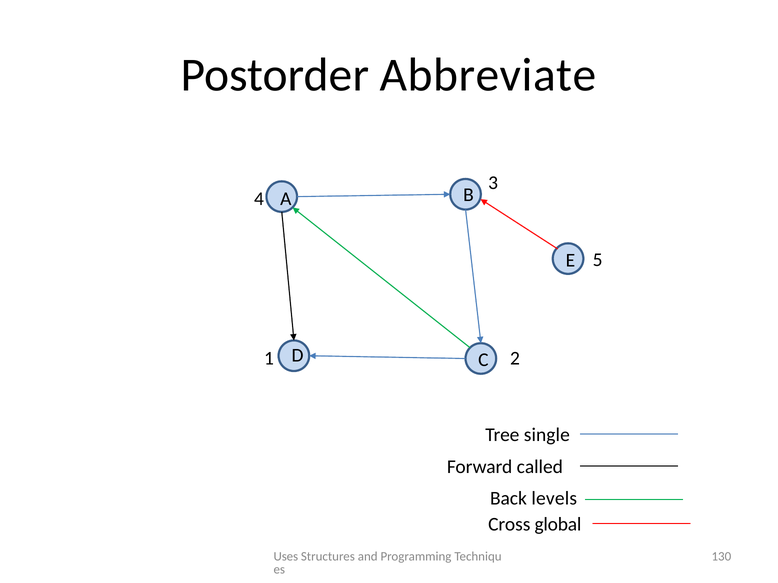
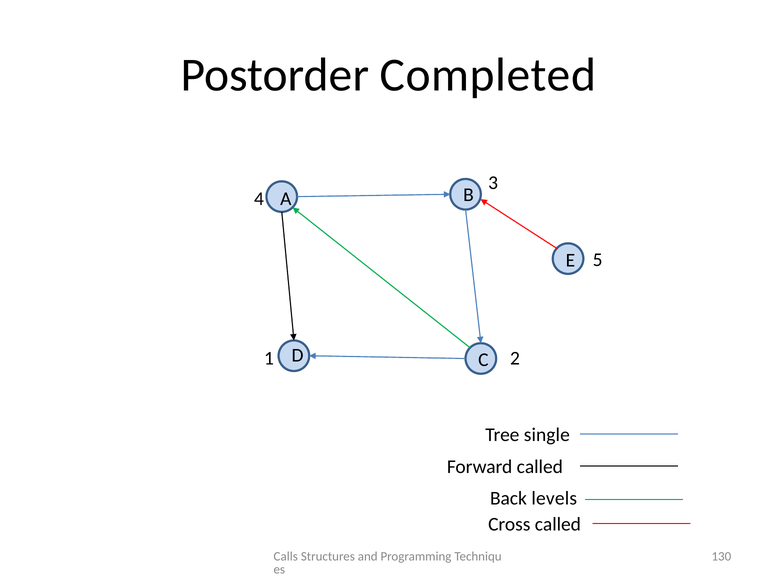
Abbreviate: Abbreviate -> Completed
Cross global: global -> called
Uses: Uses -> Calls
